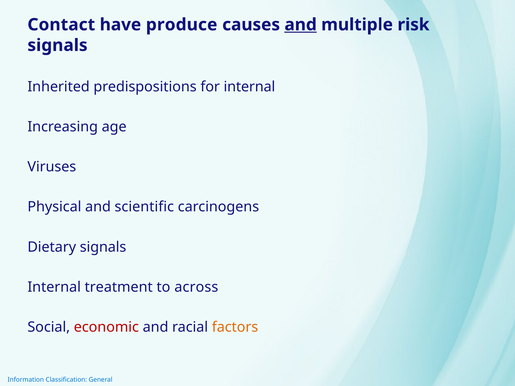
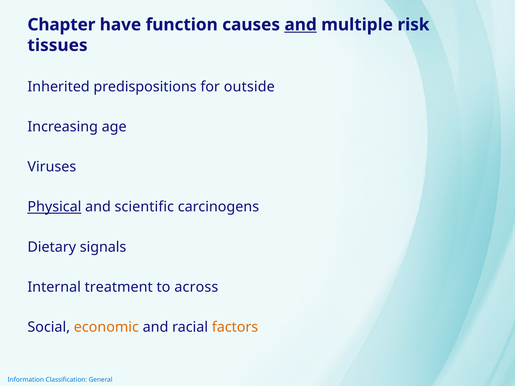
Contact: Contact -> Chapter
produce: produce -> function
signals at (58, 45): signals -> tissues
for internal: internal -> outside
Physical underline: none -> present
economic colour: red -> orange
